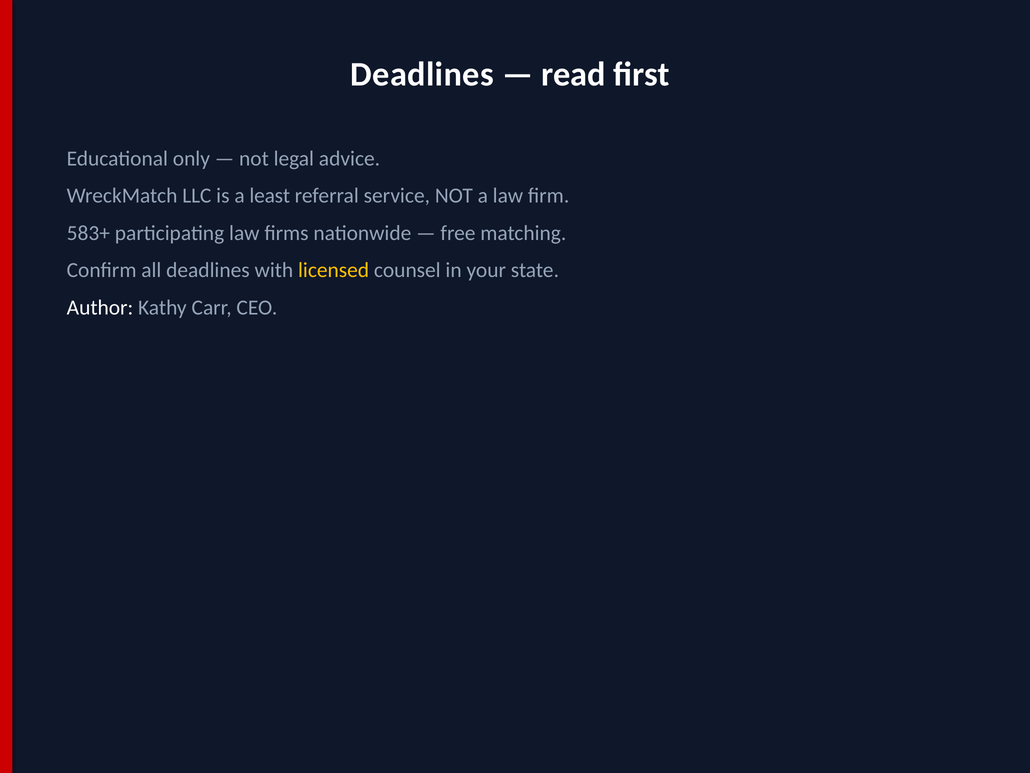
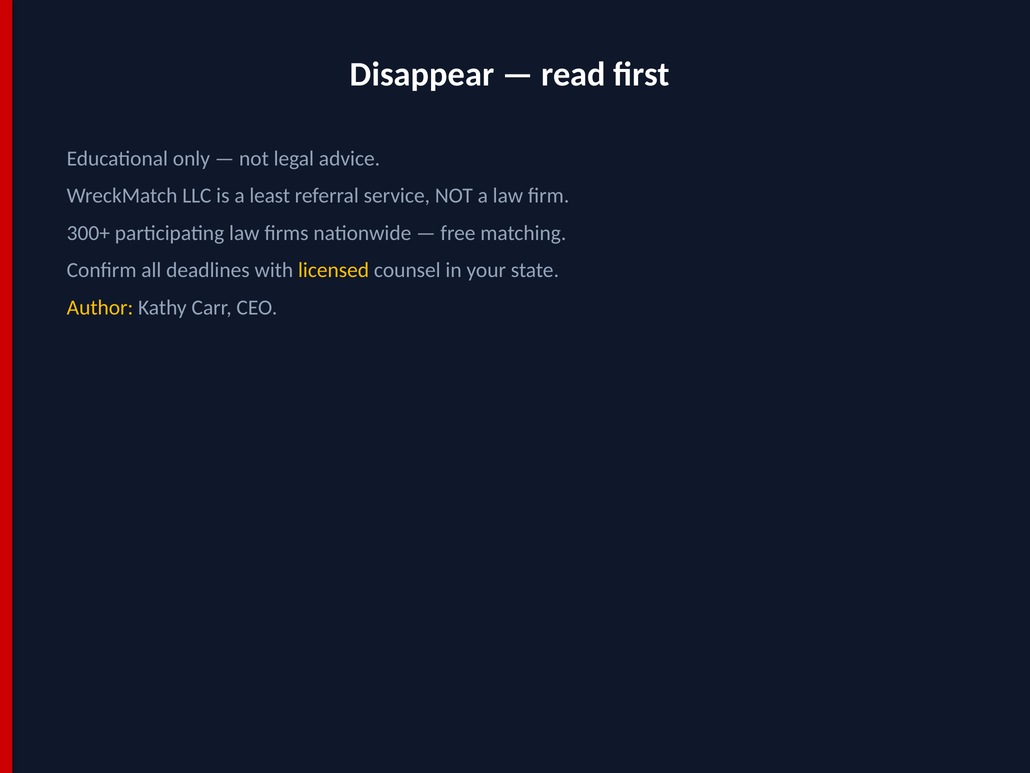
Deadlines at (422, 74): Deadlines -> Disappear
583+: 583+ -> 300+
Author colour: white -> yellow
